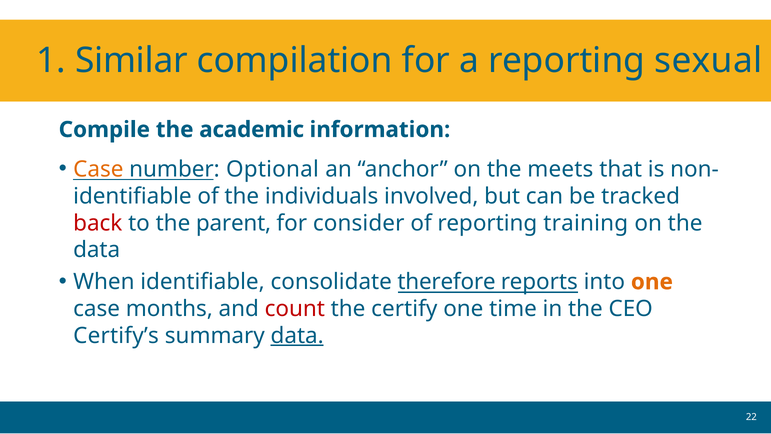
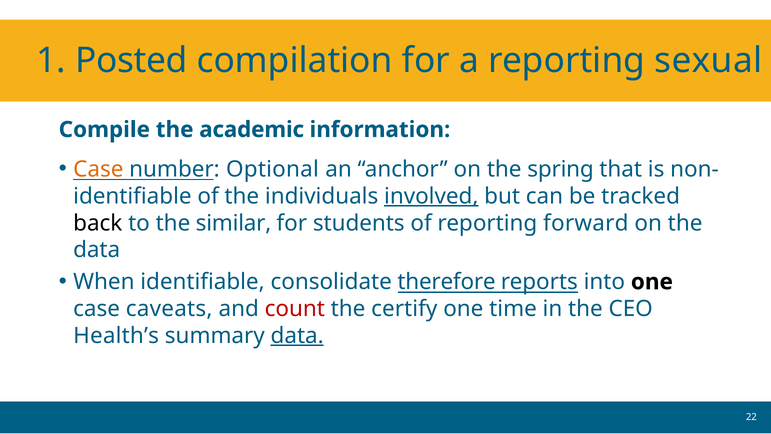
Similar: Similar -> Posted
meets: meets -> spring
involved underline: none -> present
back colour: red -> black
parent: parent -> similar
consider: consider -> students
training: training -> forward
one at (652, 282) colour: orange -> black
months: months -> caveats
Certify’s: Certify’s -> Health’s
